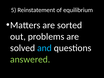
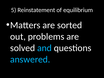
answered colour: light green -> light blue
